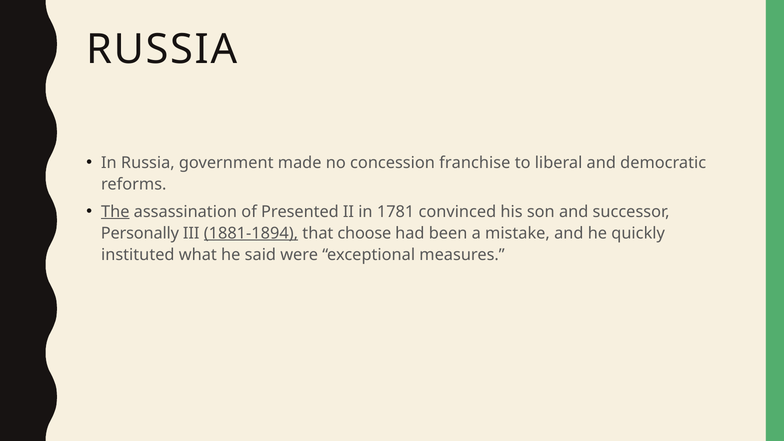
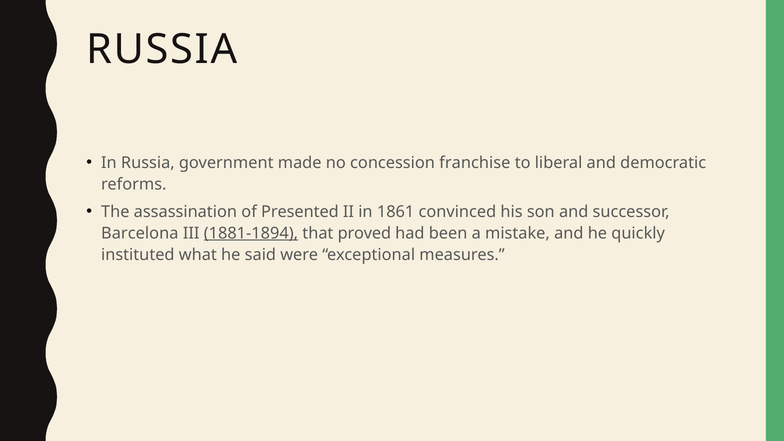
The underline: present -> none
1781: 1781 -> 1861
Personally: Personally -> Barcelona
choose: choose -> proved
